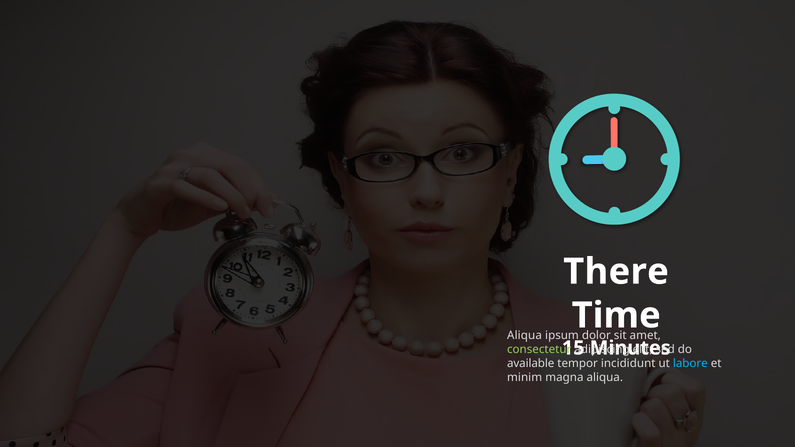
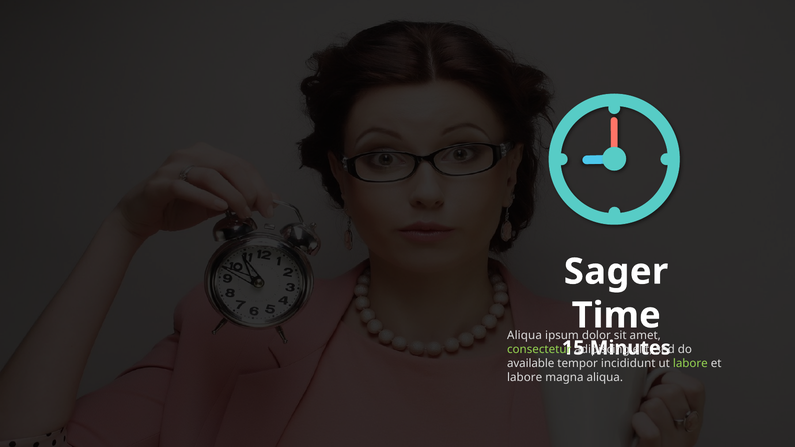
There: There -> Sager
labore at (690, 364) colour: light blue -> light green
minim at (525, 378): minim -> labore
